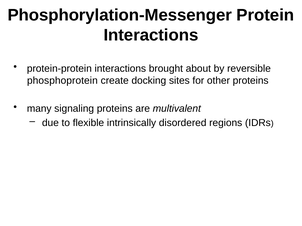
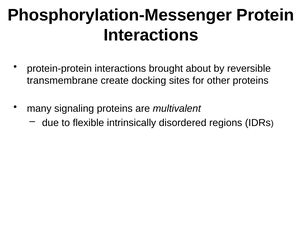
phosphoprotein: phosphoprotein -> transmembrane
